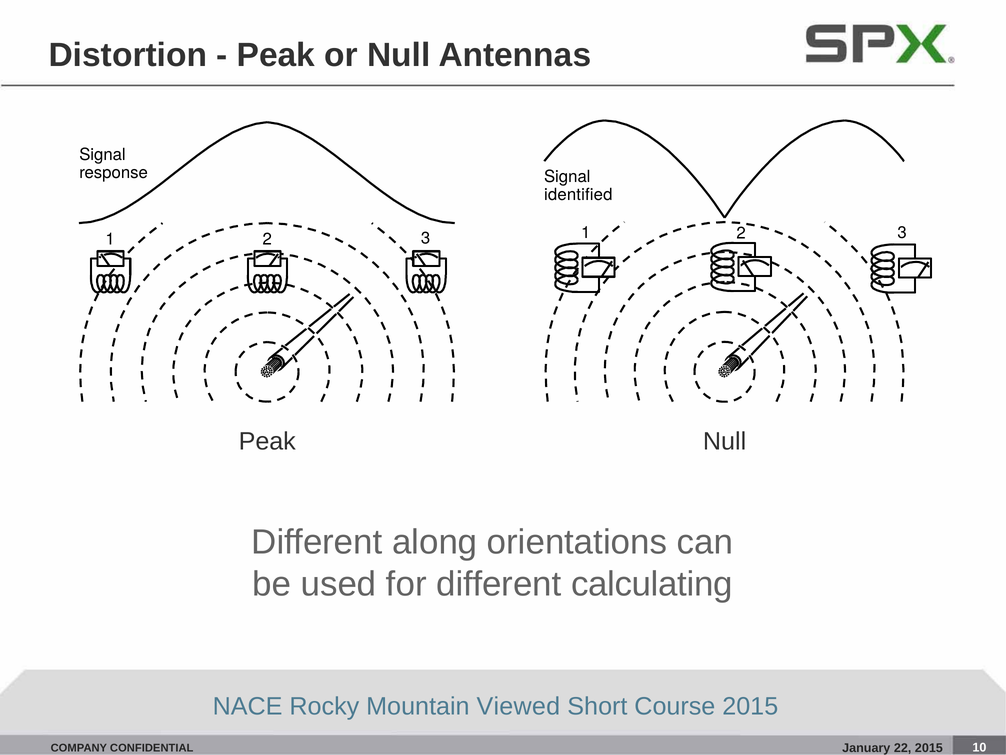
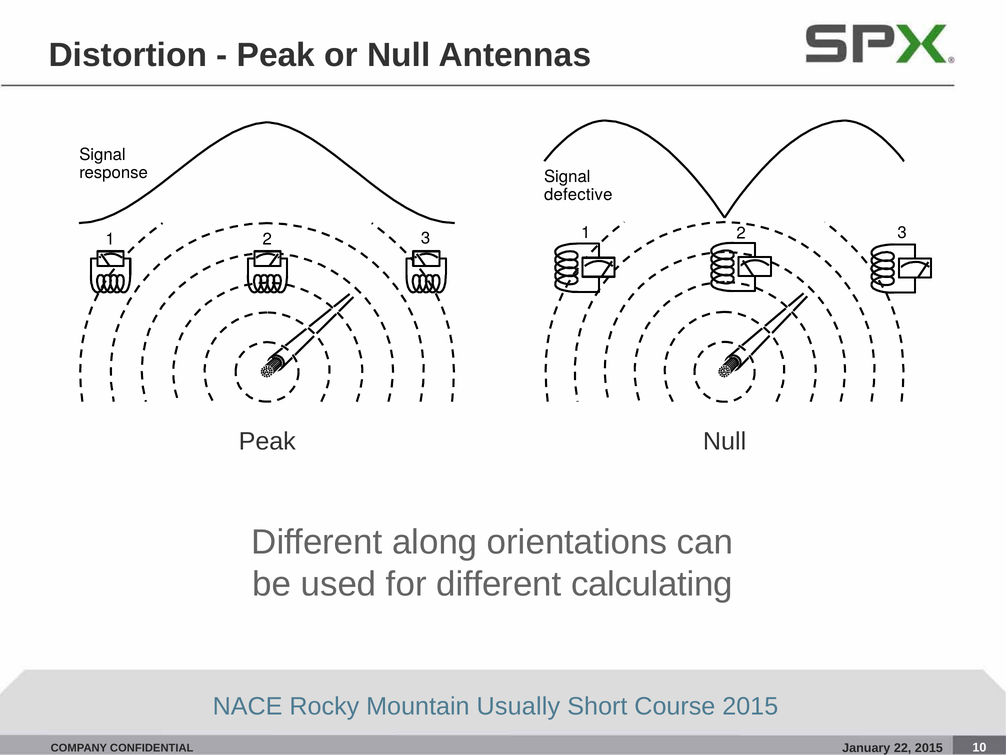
identified: identified -> defective
Viewed: Viewed -> Usually
